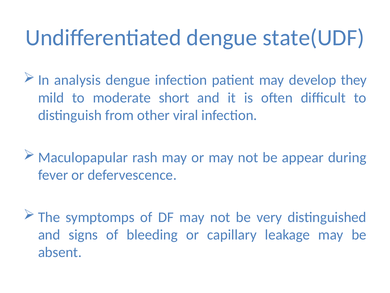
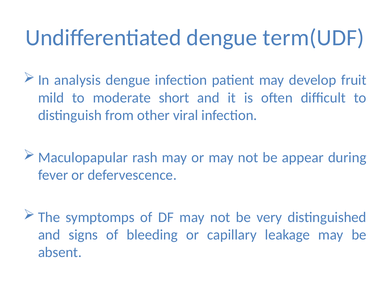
state(UDF: state(UDF -> term(UDF
they: they -> fruit
